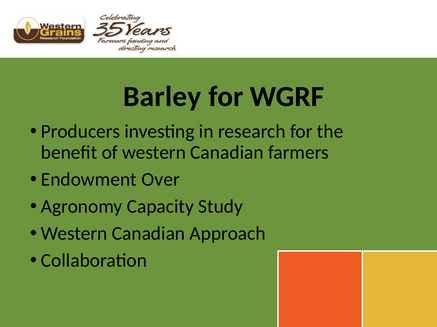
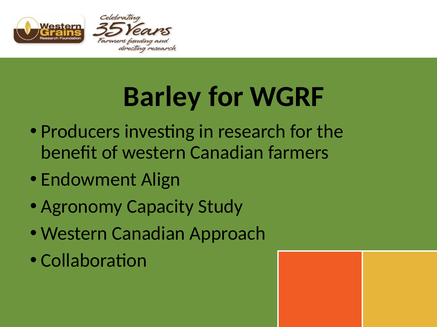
Over: Over -> Align
